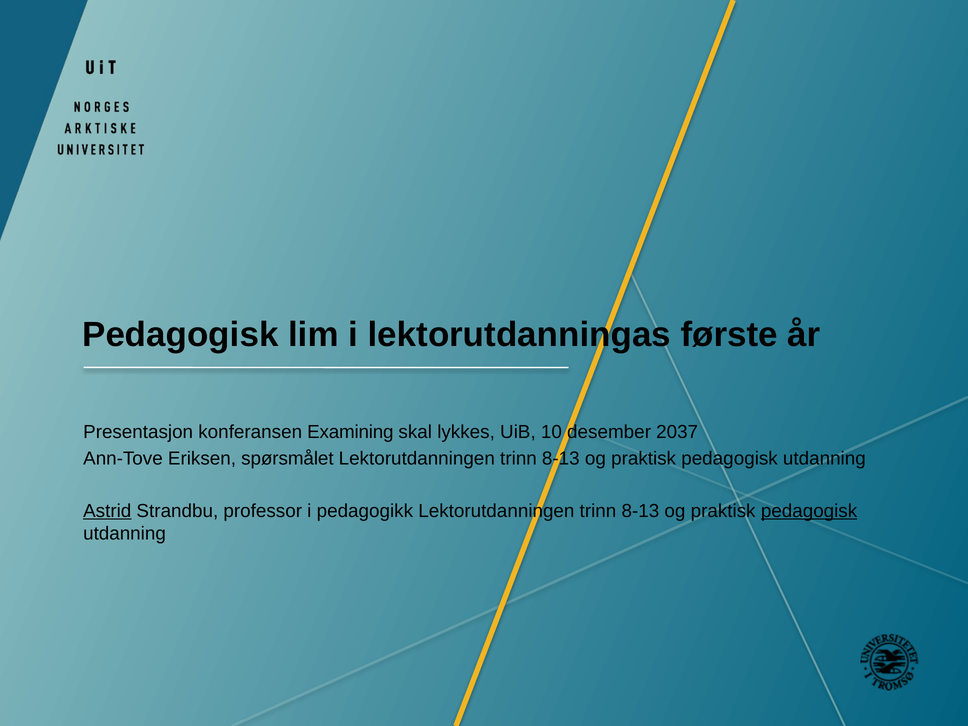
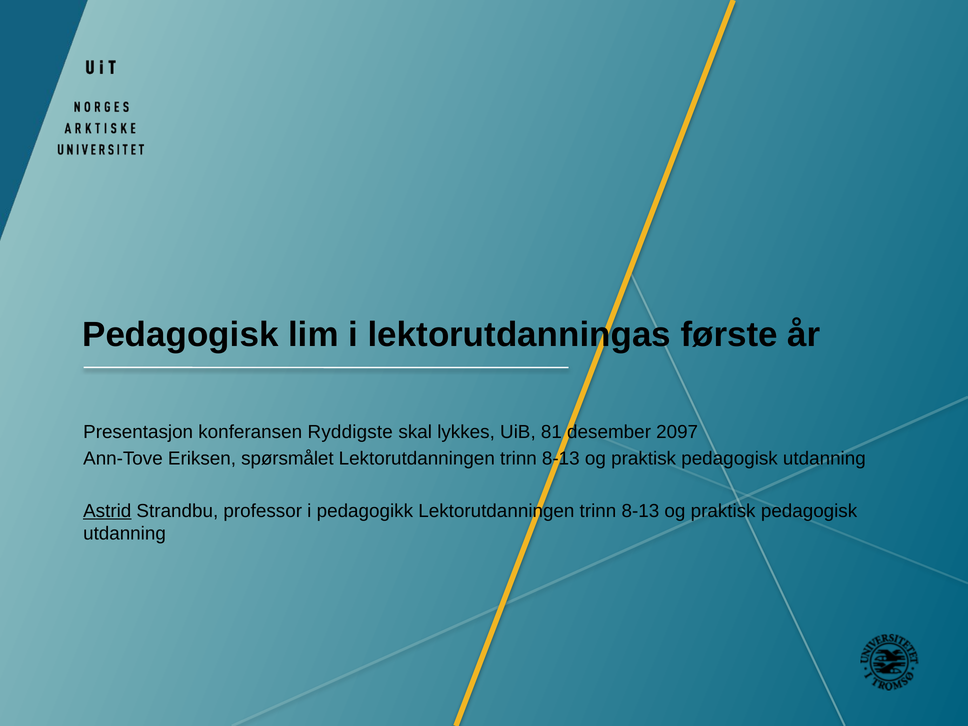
Examining: Examining -> Ryddigste
10: 10 -> 81
2037: 2037 -> 2097
pedagogisk at (809, 511) underline: present -> none
